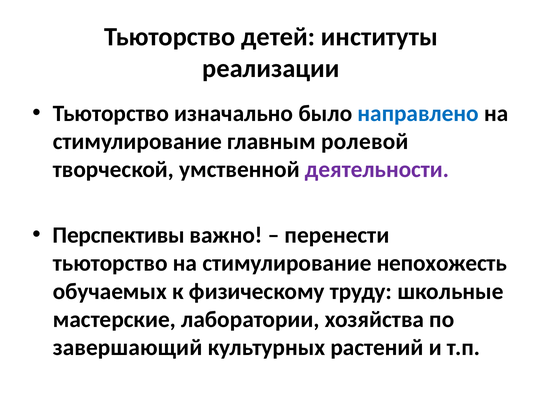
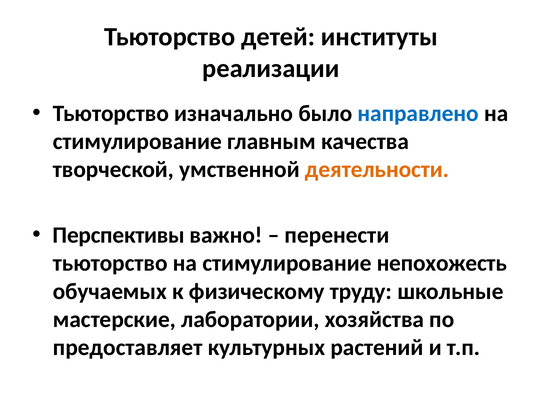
ролевой: ролевой -> качества
деятельности colour: purple -> orange
завершающий: завершающий -> предоставляет
